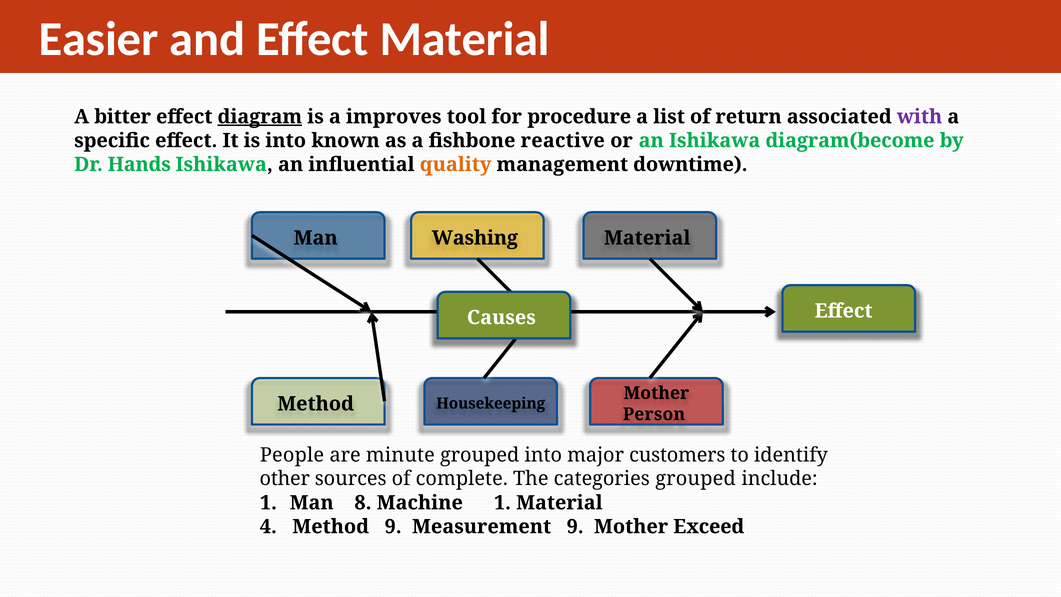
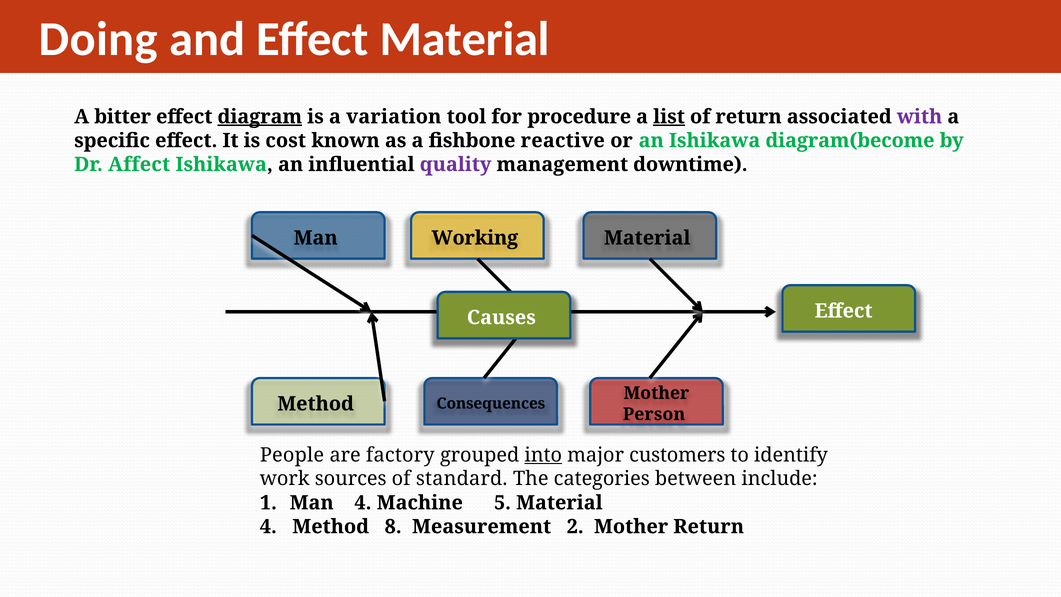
Easier: Easier -> Doing
improves: improves -> variation
list underline: none -> present
is into: into -> cost
Hands: Hands -> Affect
quality colour: orange -> purple
Washing: Washing -> Working
Housekeeping: Housekeeping -> Consequences
minute: minute -> factory
into at (543, 455) underline: none -> present
other: other -> work
complete: complete -> standard
categories grouped: grouped -> between
Man 8: 8 -> 4
Machine 1: 1 -> 5
Method 9: 9 -> 8
Measurement 9: 9 -> 2
Mother Exceed: Exceed -> Return
